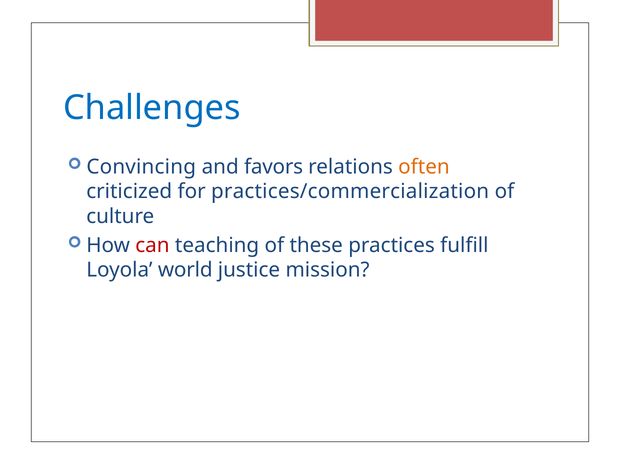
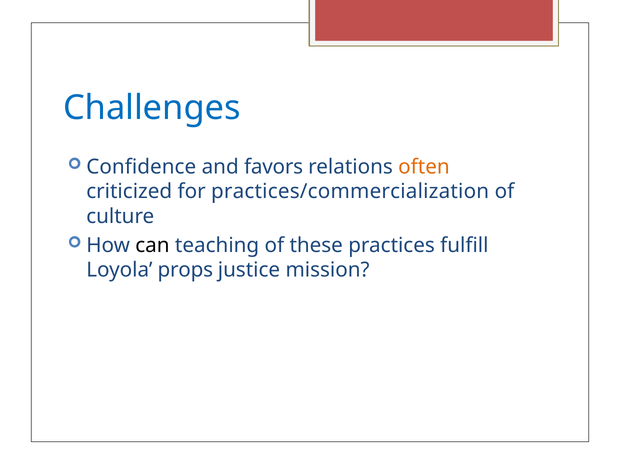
Convincing: Convincing -> Confidence
can colour: red -> black
world: world -> props
